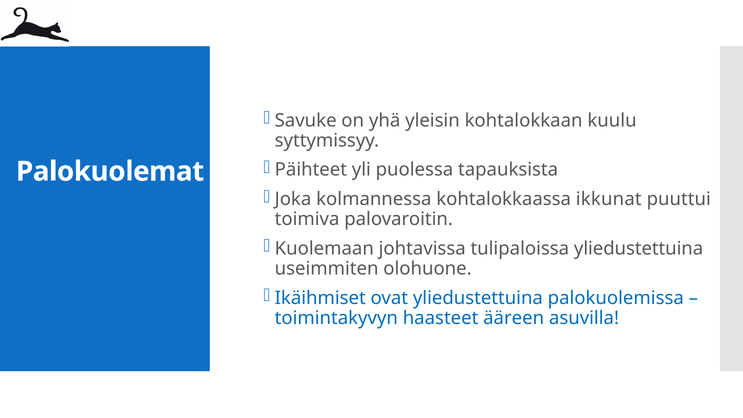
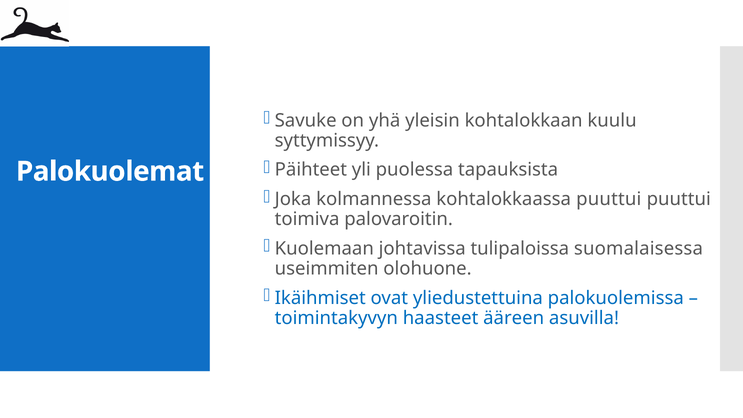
kohtalokkaassa ikkunat: ikkunat -> puuttui
tulipaloissa yliedustettuina: yliedustettuina -> suomalaisessa
